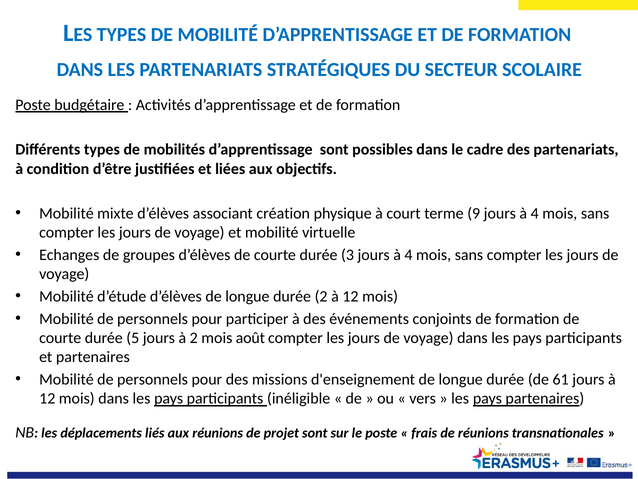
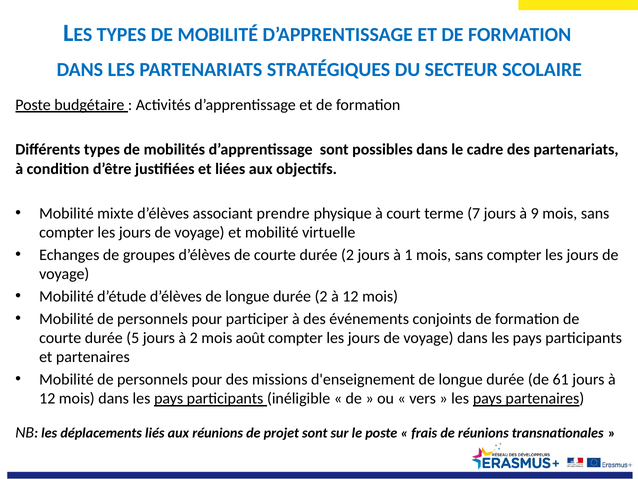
création: création -> prendre
9: 9 -> 7
4 at (535, 213): 4 -> 9
courte durée 3: 3 -> 2
4 at (408, 255): 4 -> 1
